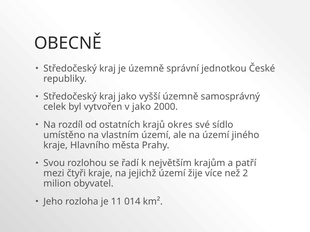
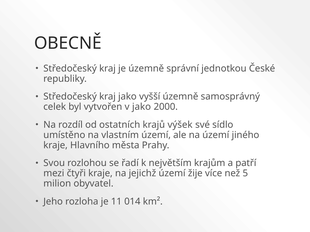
okres: okres -> výšek
2: 2 -> 5
